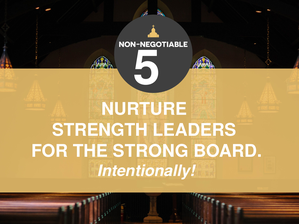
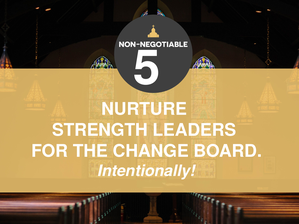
STRONG: STRONG -> CHANGE
